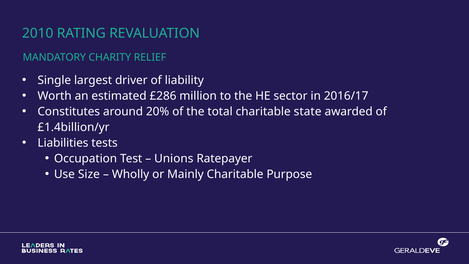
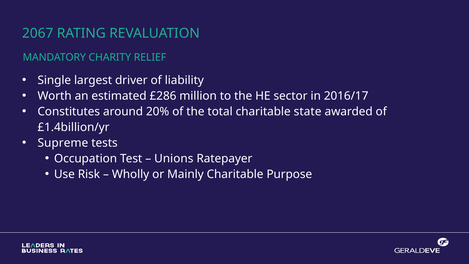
2010: 2010 -> 2067
Liabilities: Liabilities -> Supreme
Size: Size -> Risk
